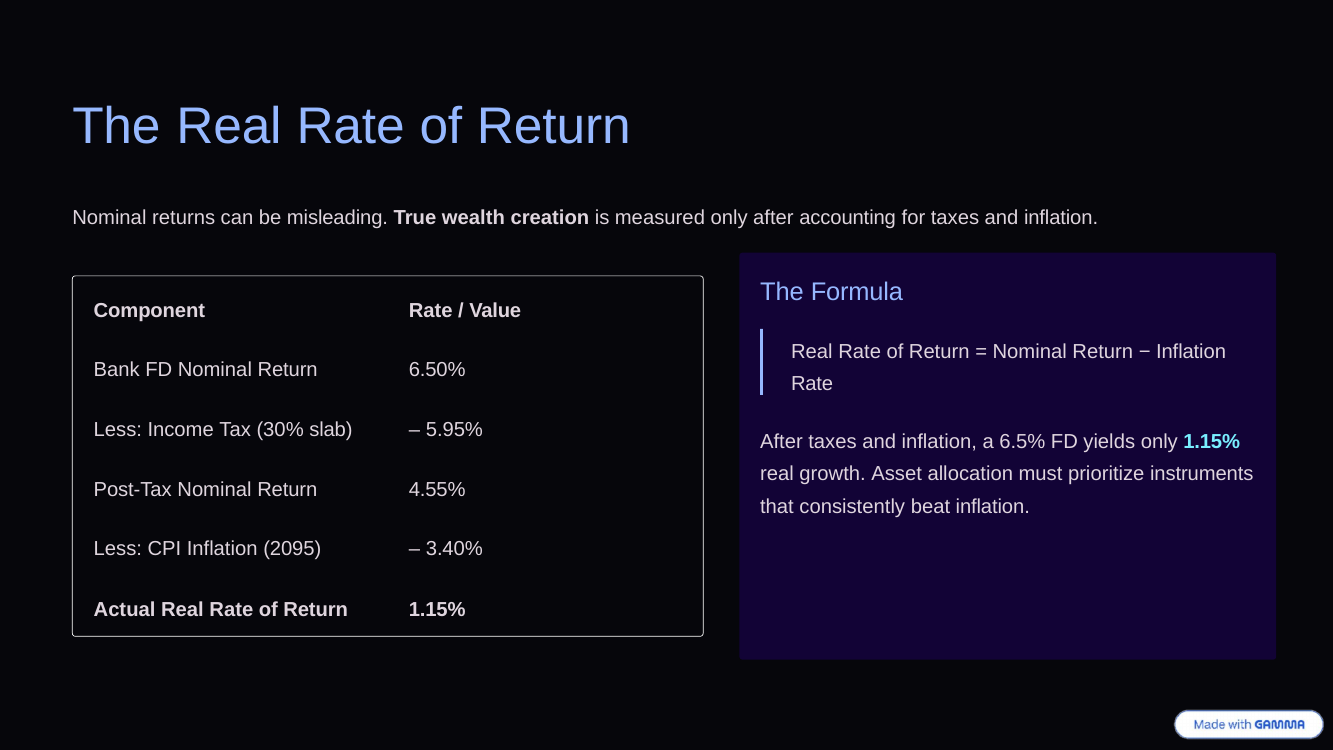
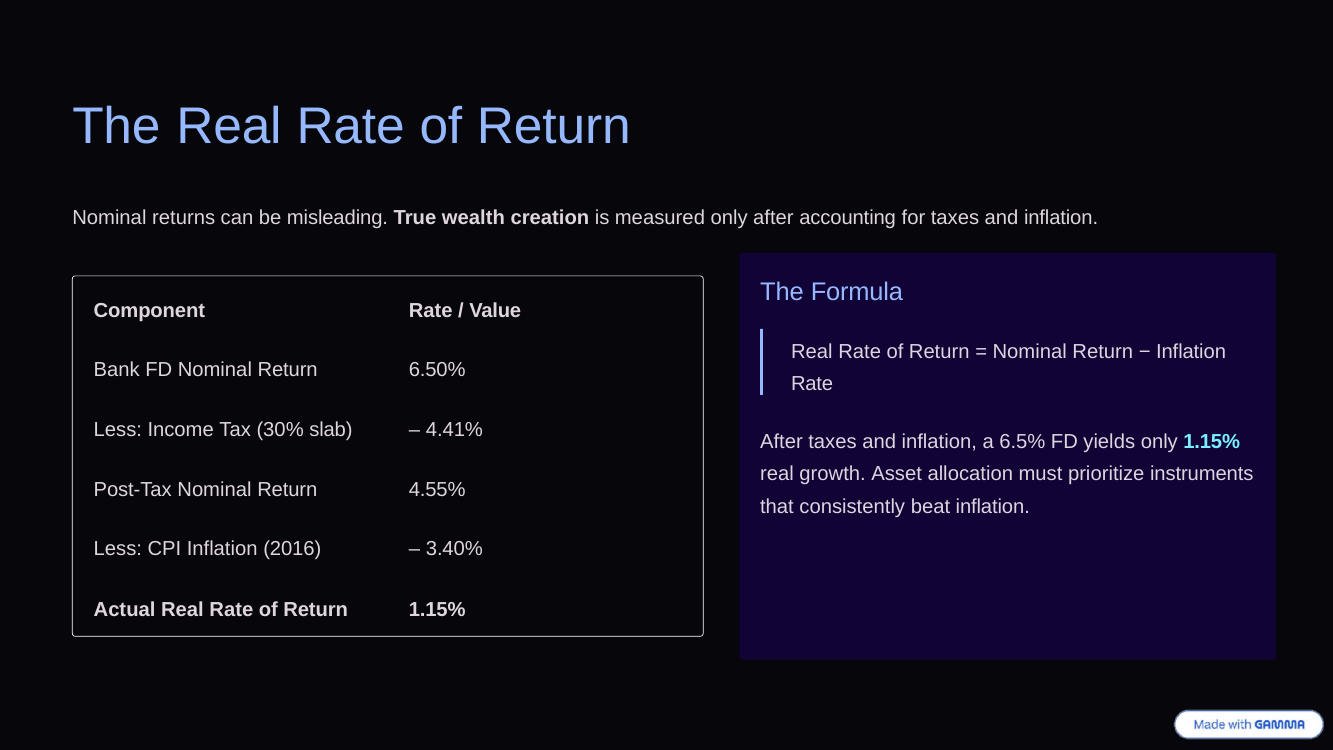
5.95%: 5.95% -> 4.41%
2095: 2095 -> 2016
